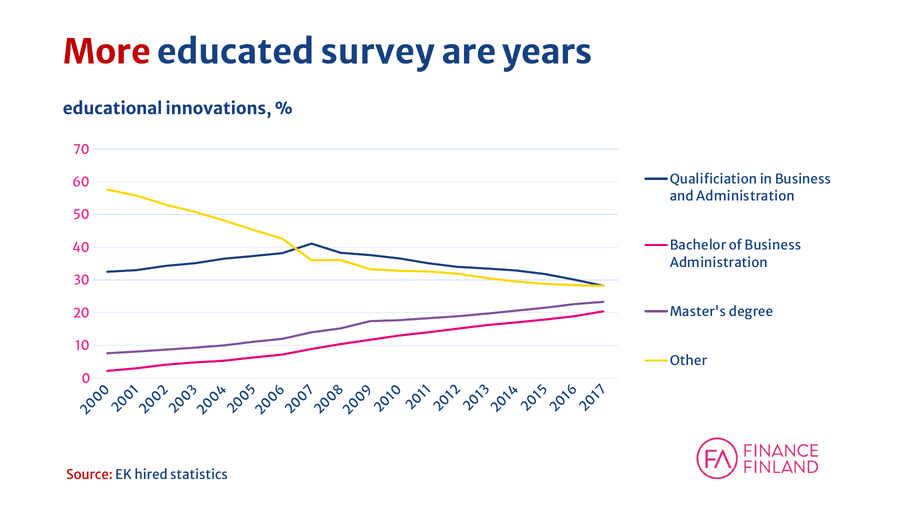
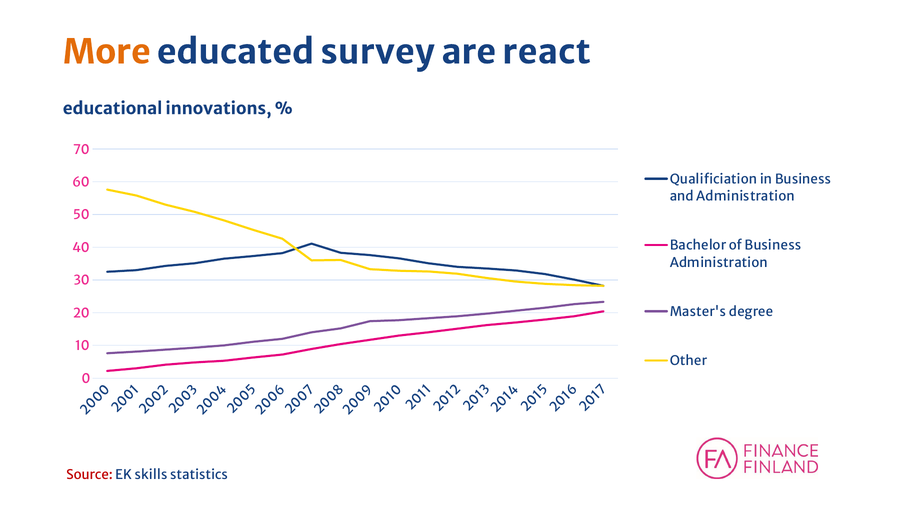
More colour: red -> orange
years: years -> react
hired: hired -> skills
